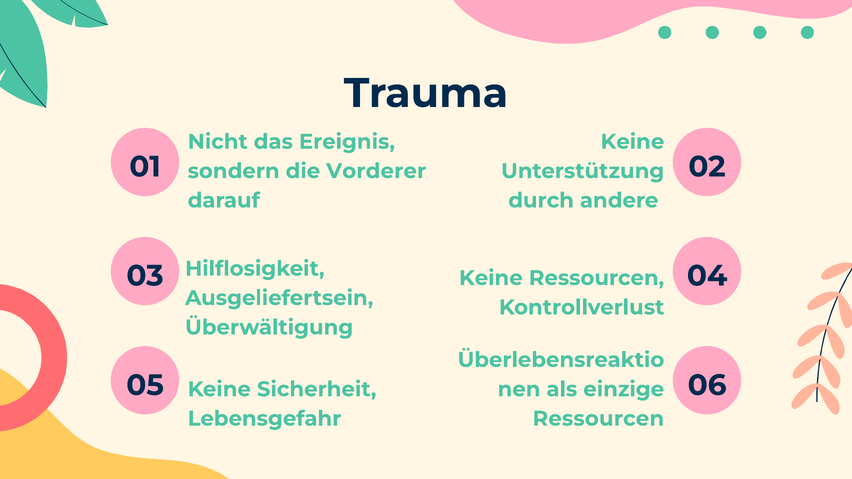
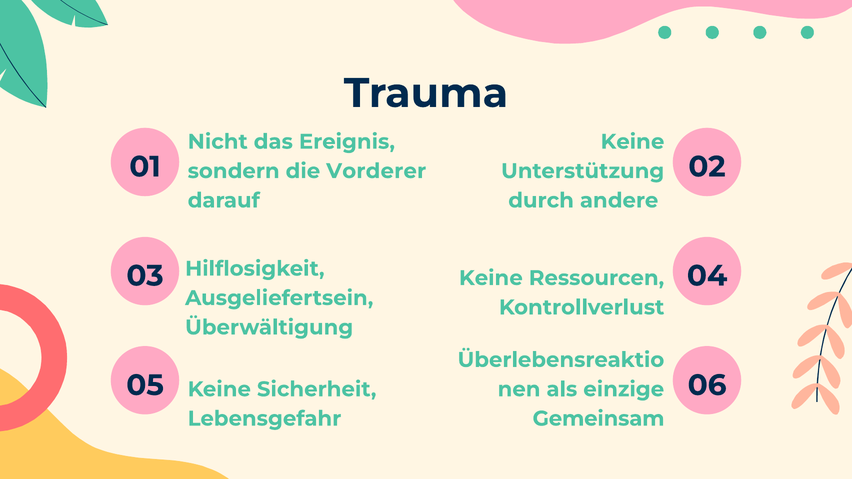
Ressourcen at (598, 419): Ressourcen -> Gemeinsam
